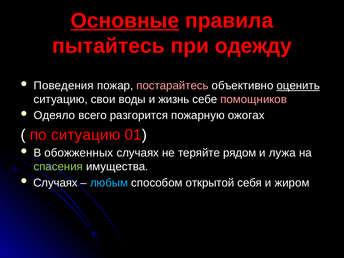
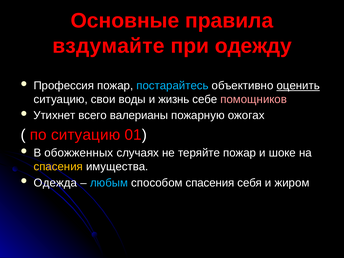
Основные underline: present -> none
пытайтесь: пытайтесь -> вздумайте
Поведения: Поведения -> Профессия
постарайтесь colour: pink -> light blue
Одеяло: Одеяло -> Утихнет
разгорится: разгорится -> валерианы
теряйте рядом: рядом -> пожар
лужа: лужа -> шоке
спасения at (58, 167) colour: light green -> yellow
Случаях at (55, 183): Случаях -> Одежда
способом открытой: открытой -> спасения
